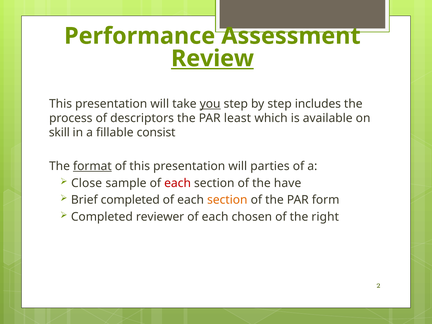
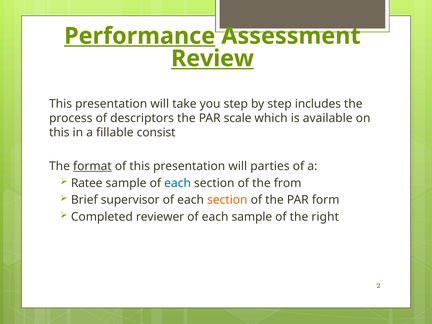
Performance underline: none -> present
you underline: present -> none
least: least -> scale
skill at (59, 133): skill -> this
Close: Close -> Ratee
each at (178, 183) colour: red -> blue
have: have -> from
Brief completed: completed -> supervisor
each chosen: chosen -> sample
